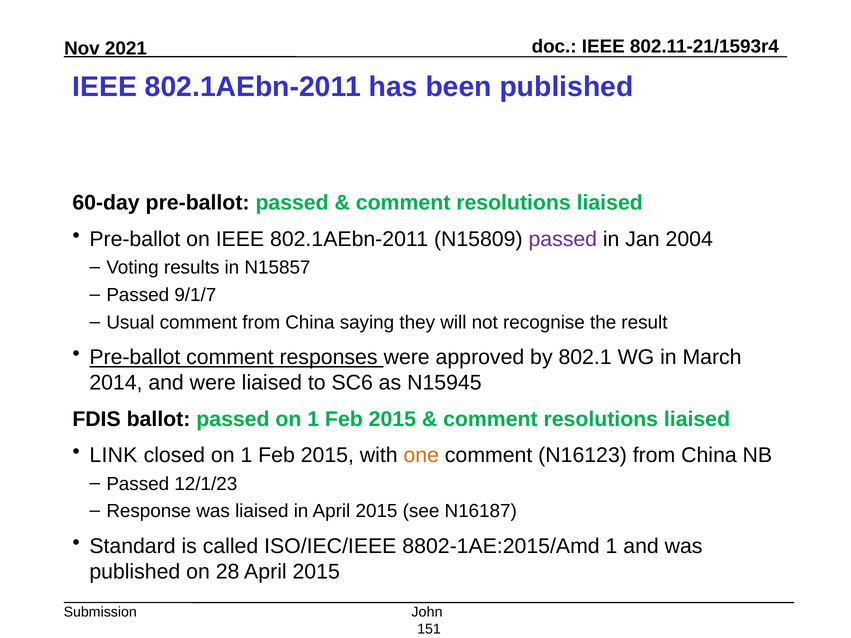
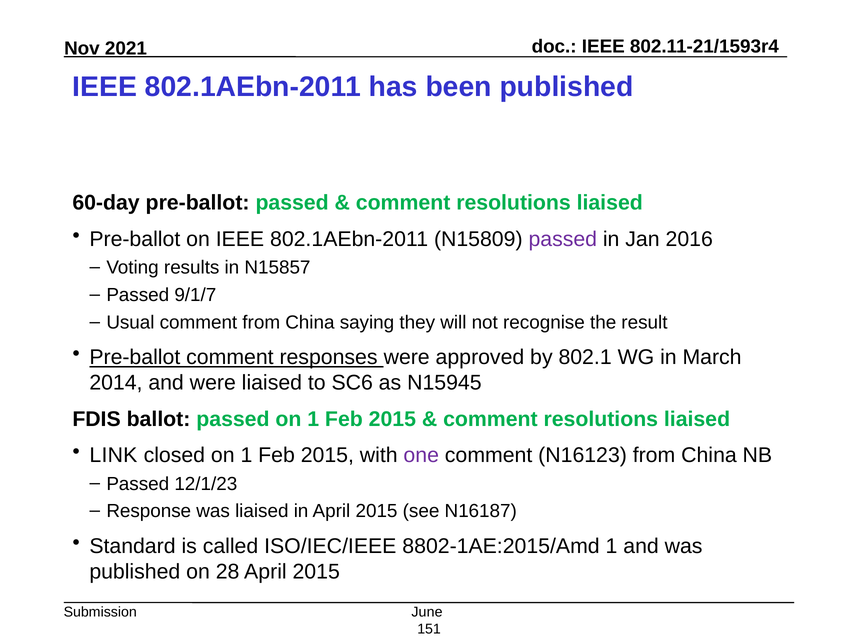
2004: 2004 -> 2016
one colour: orange -> purple
John: John -> June
